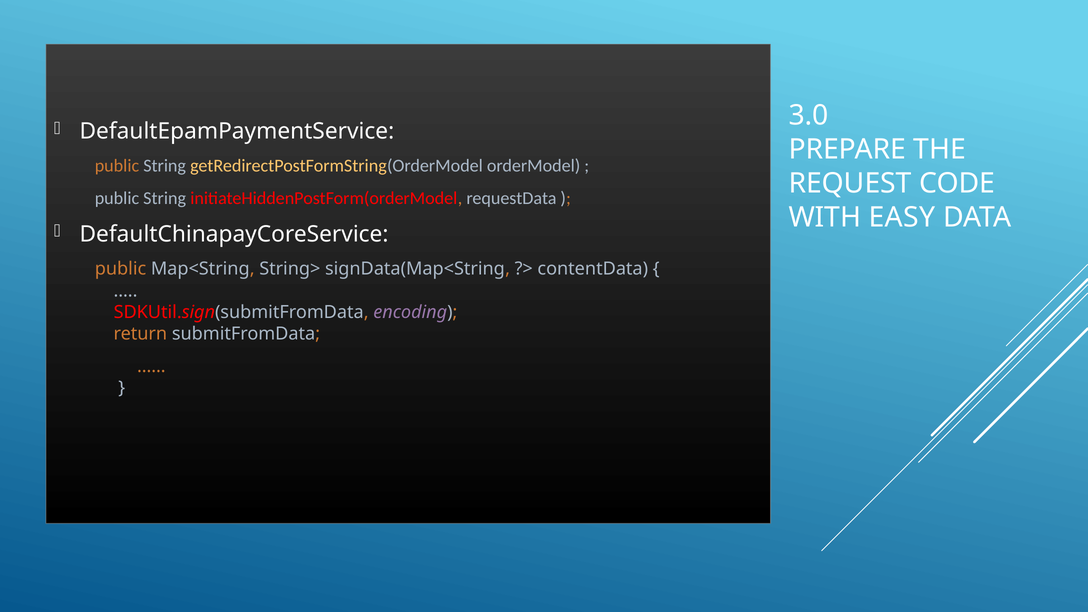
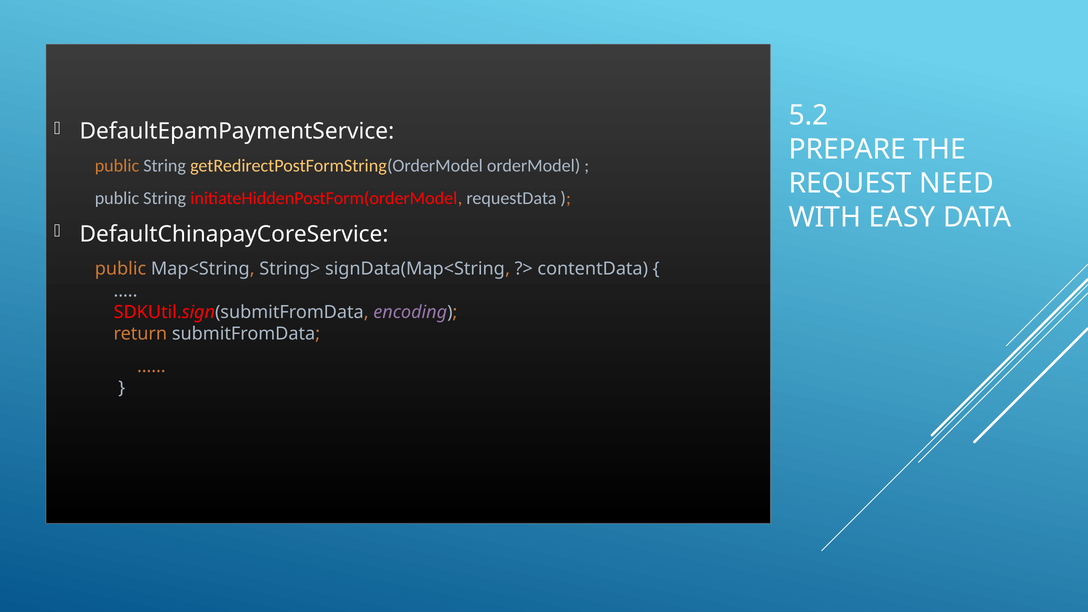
3.0: 3.0 -> 5.2
CODE: CODE -> NEED
